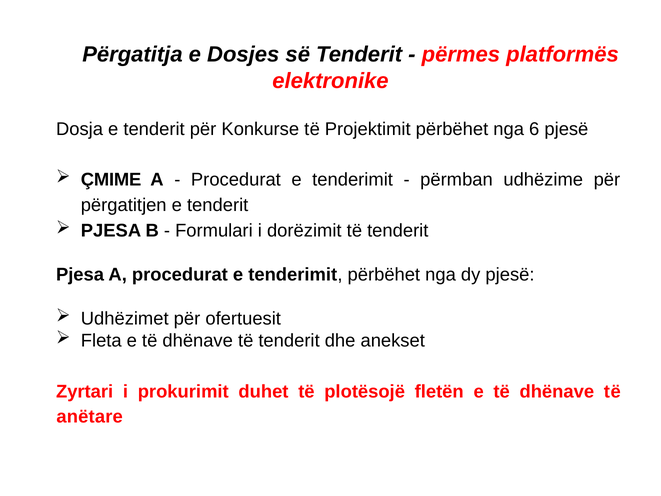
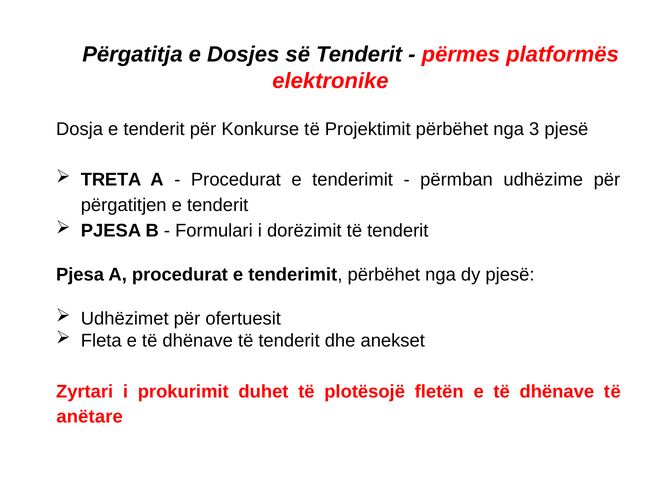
6: 6 -> 3
ÇMIME: ÇMIME -> TRETA
